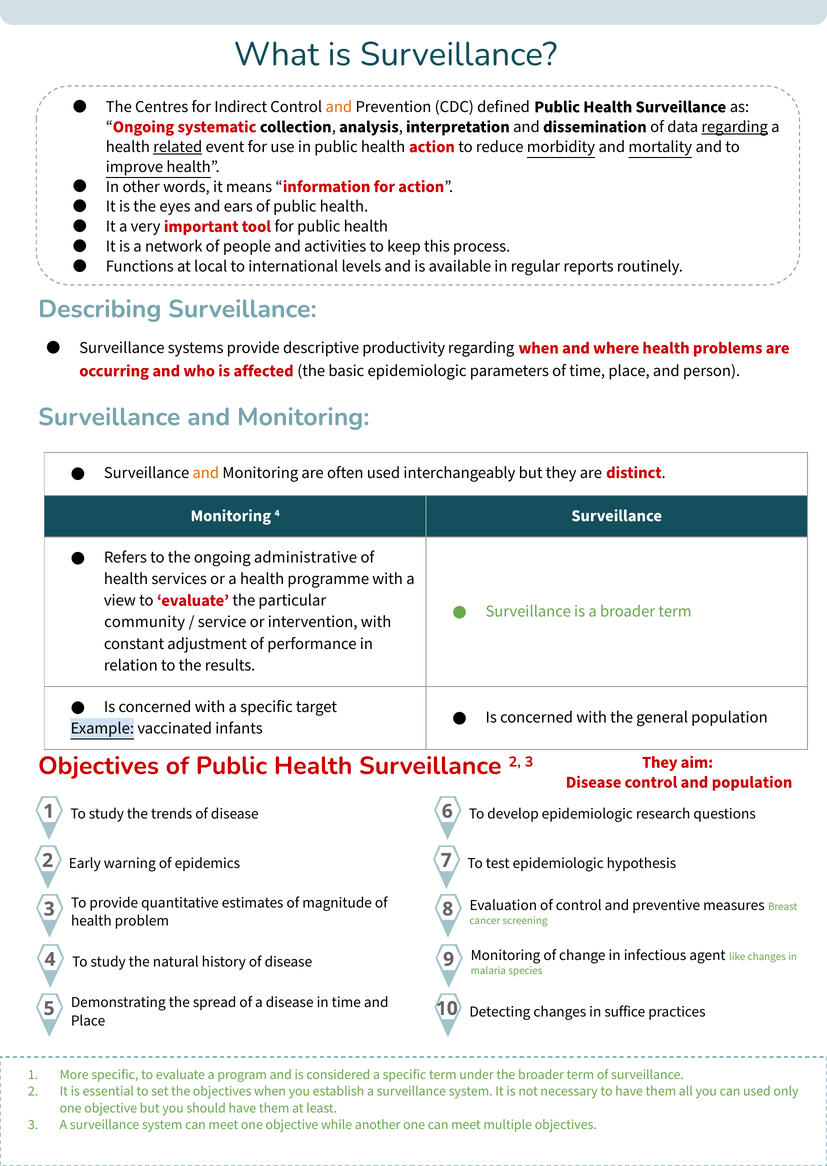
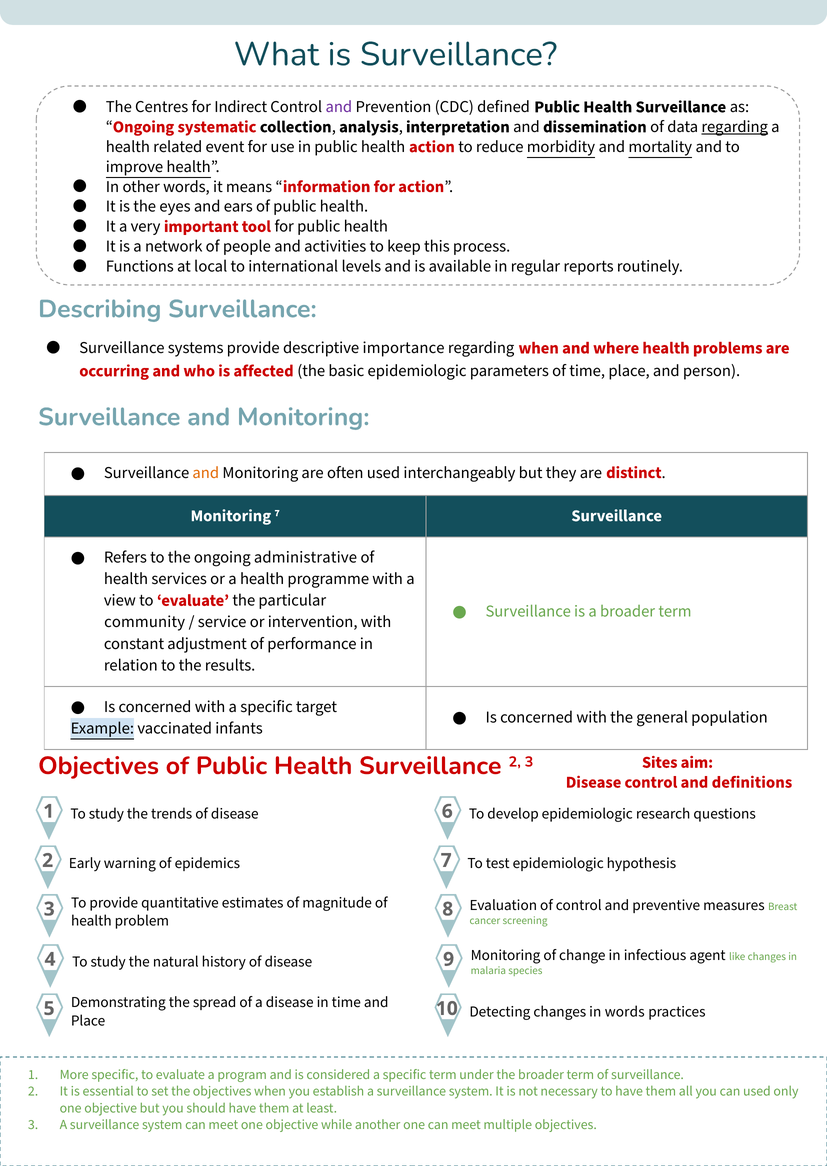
and at (339, 107) colour: orange -> purple
related underline: present -> none
productivity: productivity -> importance
Monitoring 4: 4 -> 7
They at (660, 762): They -> Sites
and population: population -> definitions
in suffice: suffice -> words
